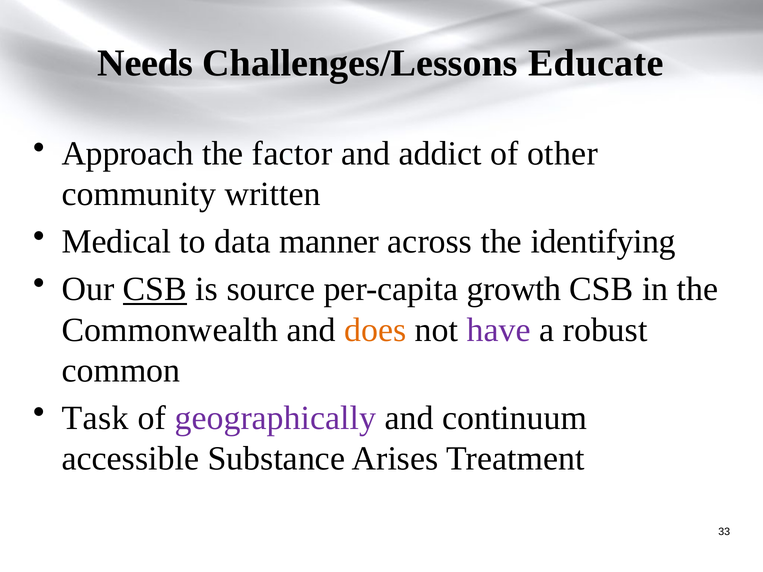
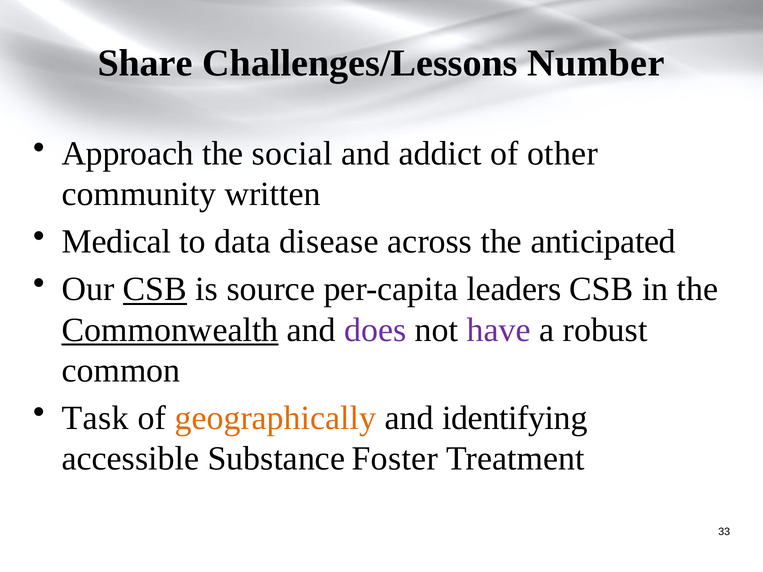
Needs: Needs -> Share
Educate: Educate -> Number
factor: factor -> social
manner: manner -> disease
identifying: identifying -> anticipated
growth: growth -> leaders
Commonwealth underline: none -> present
does colour: orange -> purple
geographically colour: purple -> orange
continuum: continuum -> identifying
Arises: Arises -> Foster
